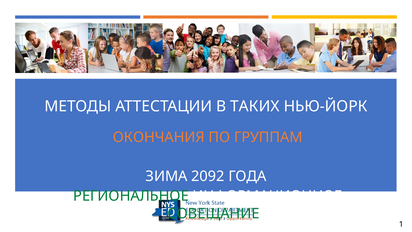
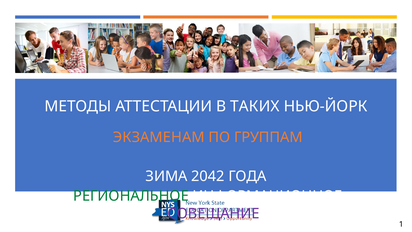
ОКОНЧАНИЯ: ОКОНЧАНИЯ -> ЭКЗАМЕНАМ
2092: 2092 -> 2042
СОВЕЩАНИЕ colour: green -> purple
